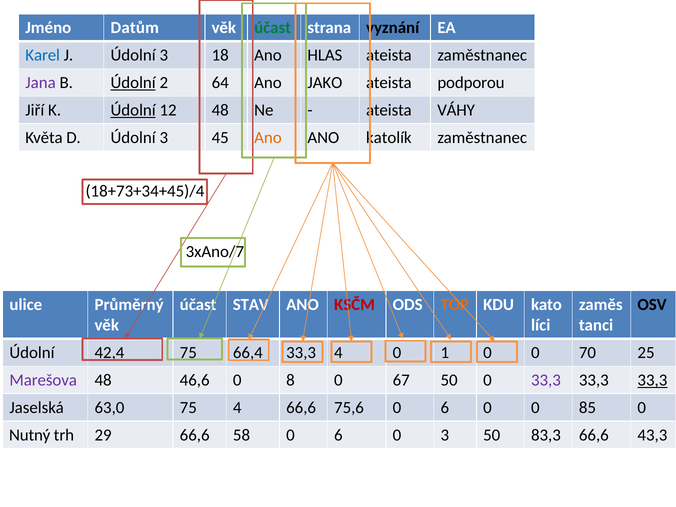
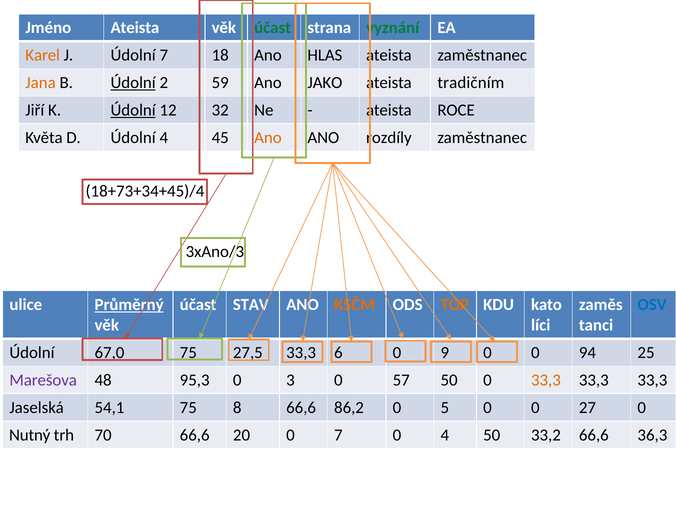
Jméno Datům: Datům -> Ateista
vyznání colour: black -> green
Karel colour: blue -> orange
J Údolní 3: 3 -> 7
Jana colour: purple -> orange
64: 64 -> 59
podporou: podporou -> tradičním
12 48: 48 -> 32
VÁHY: VÁHY -> ROCE
D Údolní 3: 3 -> 4
katolík: katolík -> rozdíly
3xAno/7: 3xAno/7 -> 3xAno/3
Průměrný underline: none -> present
KSČM colour: red -> orange
OSV colour: black -> blue
42,4: 42,4 -> 67,0
66,4: 66,4 -> 27,5
33,3 4: 4 -> 6
1: 1 -> 9
70: 70 -> 94
46,6: 46,6 -> 95,3
8: 8 -> 3
67: 67 -> 57
33,3 at (546, 380) colour: purple -> orange
33,3 at (652, 380) underline: present -> none
63,0: 63,0 -> 54,1
75 4: 4 -> 8
75,6: 75,6 -> 86,2
6 at (445, 408): 6 -> 5
85: 85 -> 27
29: 29 -> 70
58: 58 -> 20
6 at (338, 435): 6 -> 7
0 3: 3 -> 4
83,3: 83,3 -> 33,2
43,3: 43,3 -> 36,3
